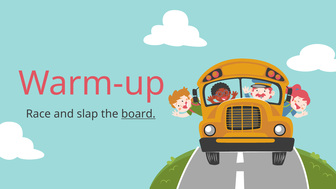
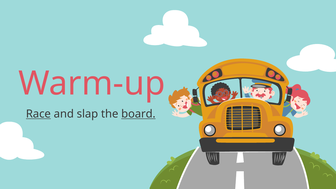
Race underline: none -> present
